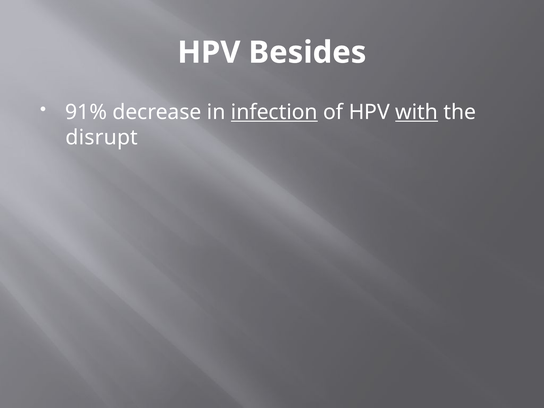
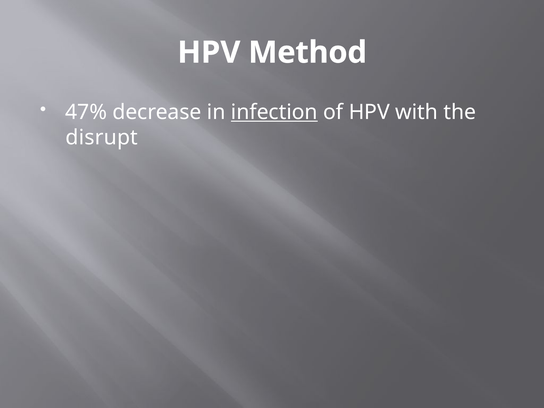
Besides: Besides -> Method
91%: 91% -> 47%
with underline: present -> none
